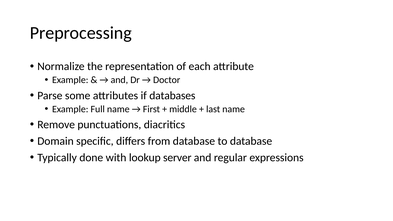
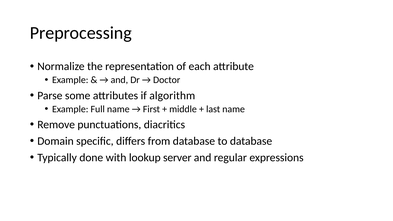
databases: databases -> algorithm
